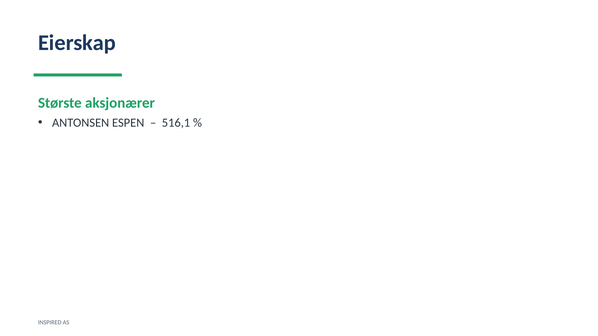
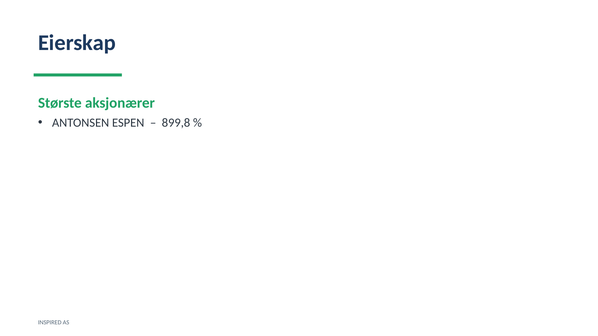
516,1: 516,1 -> 899,8
